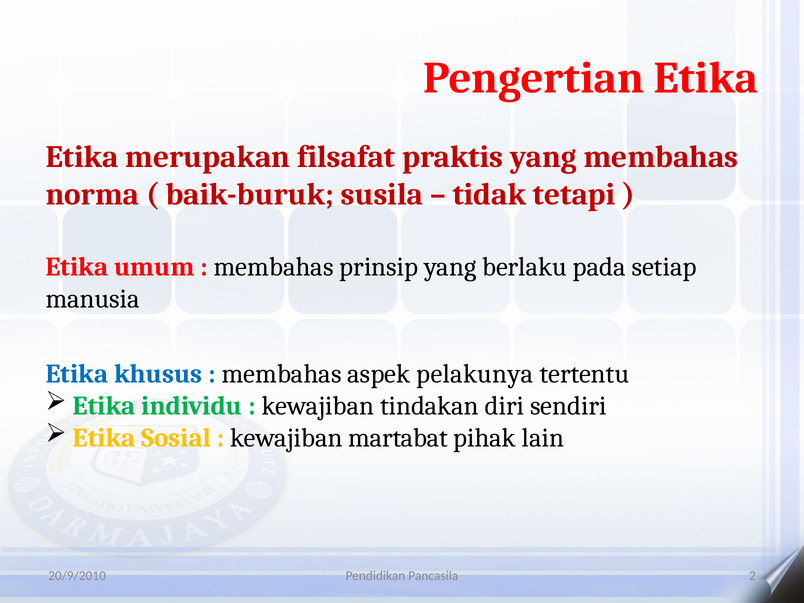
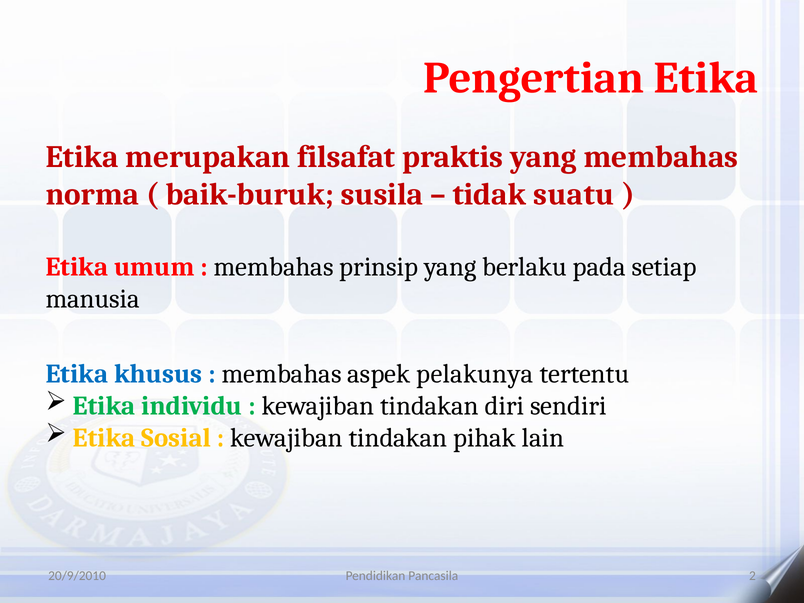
tetapi: tetapi -> suatu
martabat at (398, 438): martabat -> tindakan
